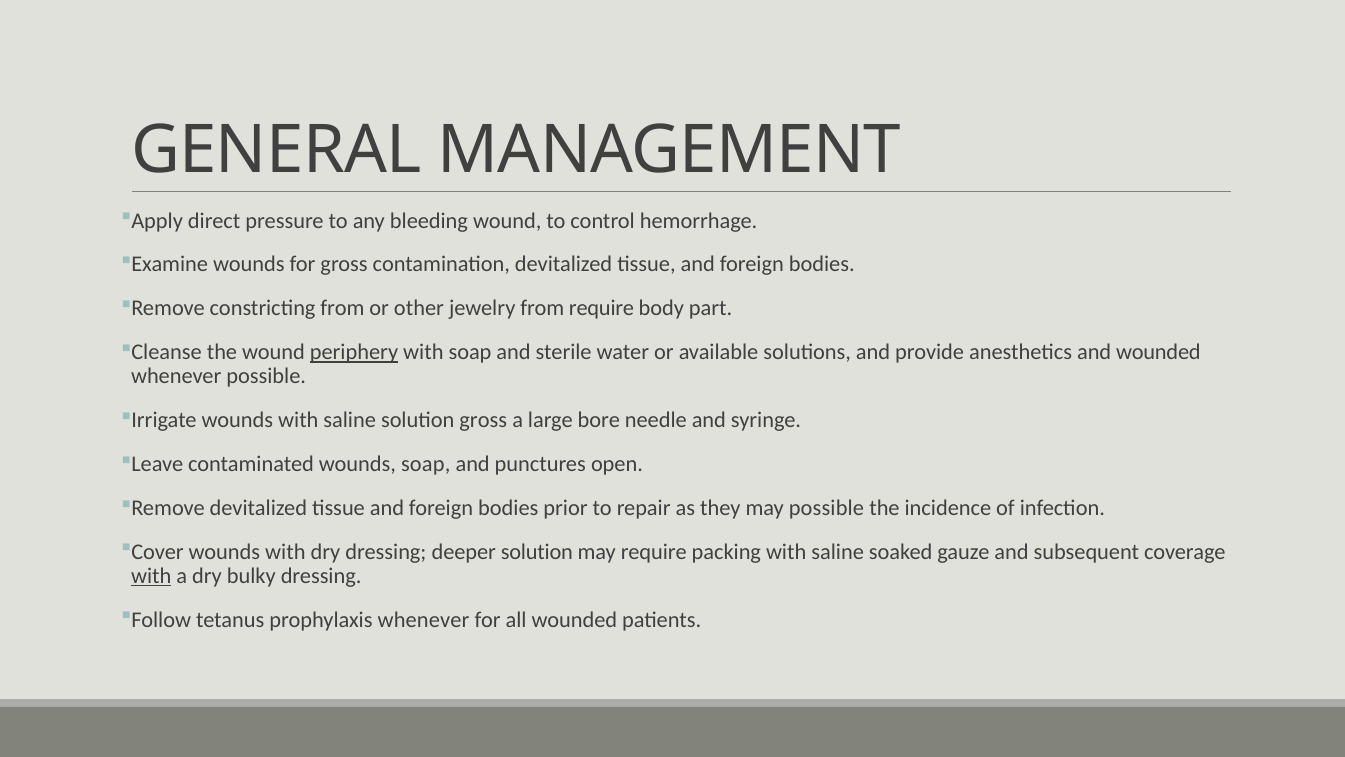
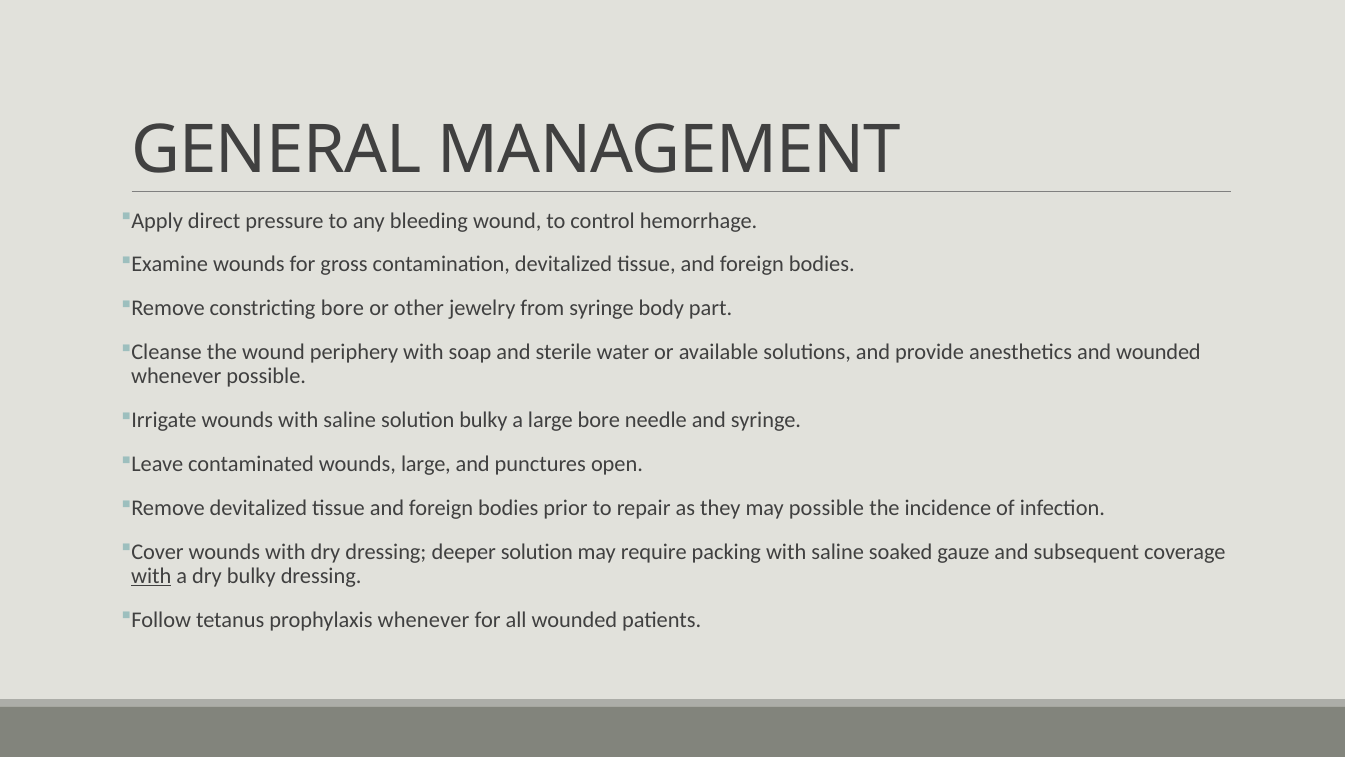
constricting from: from -> bore
from require: require -> syringe
periphery underline: present -> none
solution gross: gross -> bulky
wounds soap: soap -> large
